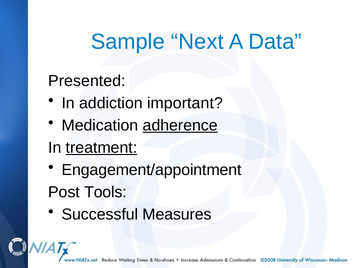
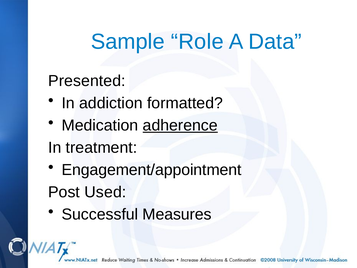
Next: Next -> Role
important: important -> formatted
treatment underline: present -> none
Tools: Tools -> Used
